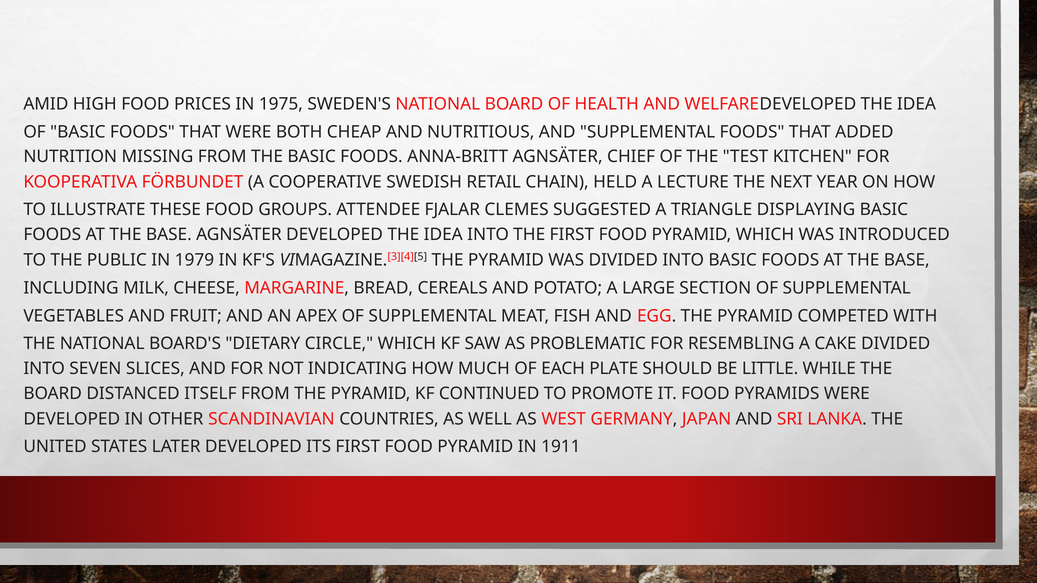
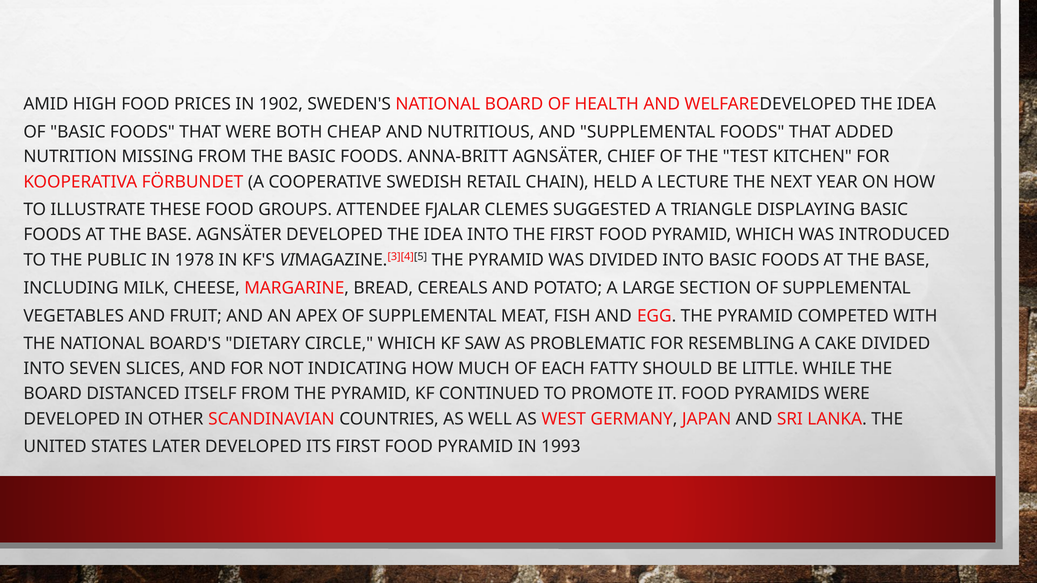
1975: 1975 -> 1902
1979: 1979 -> 1978
PLATE: PLATE -> FATTY
1911: 1911 -> 1993
